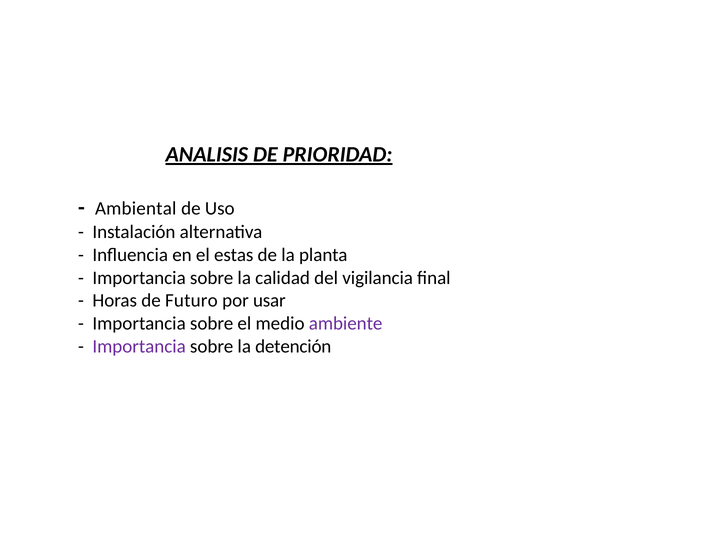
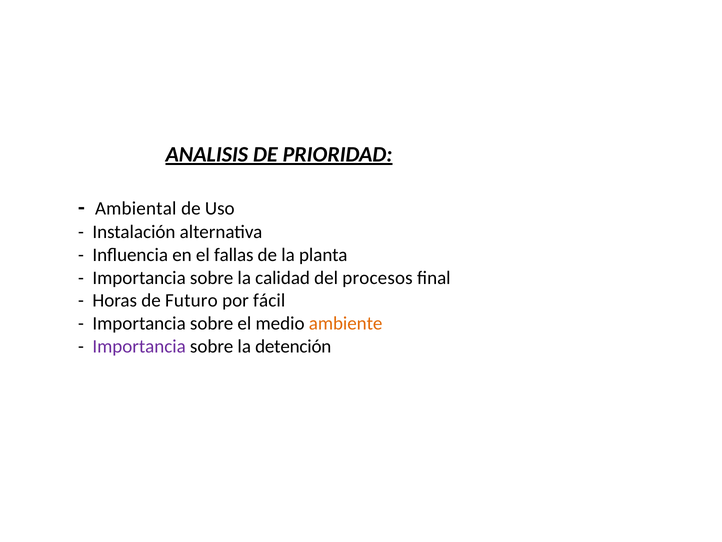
estas: estas -> fallas
vigilancia: vigilancia -> procesos
usar: usar -> fácil
ambiente colour: purple -> orange
